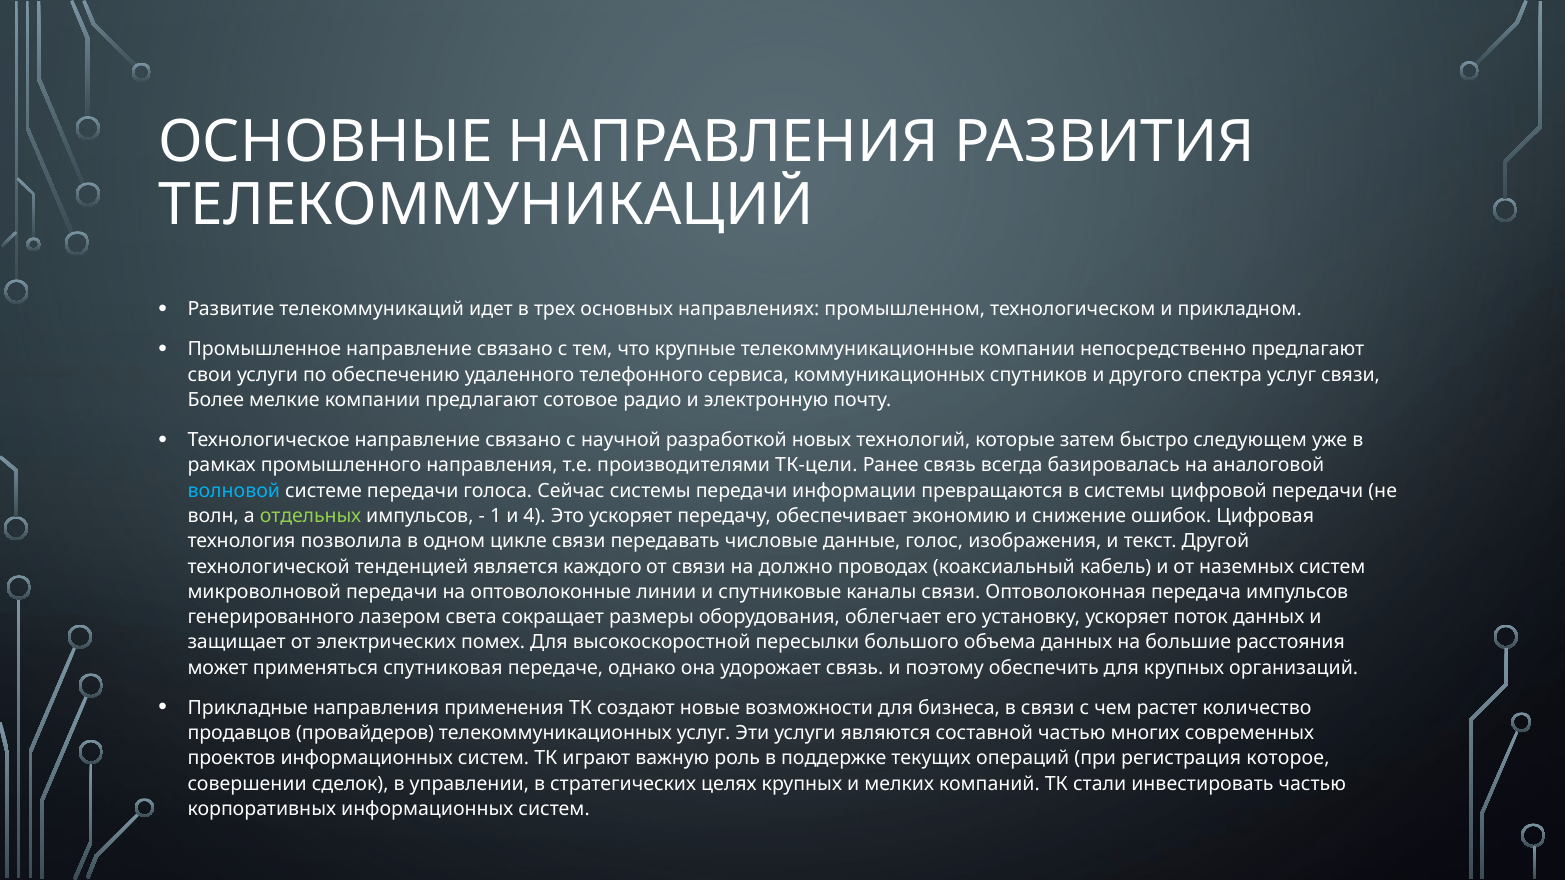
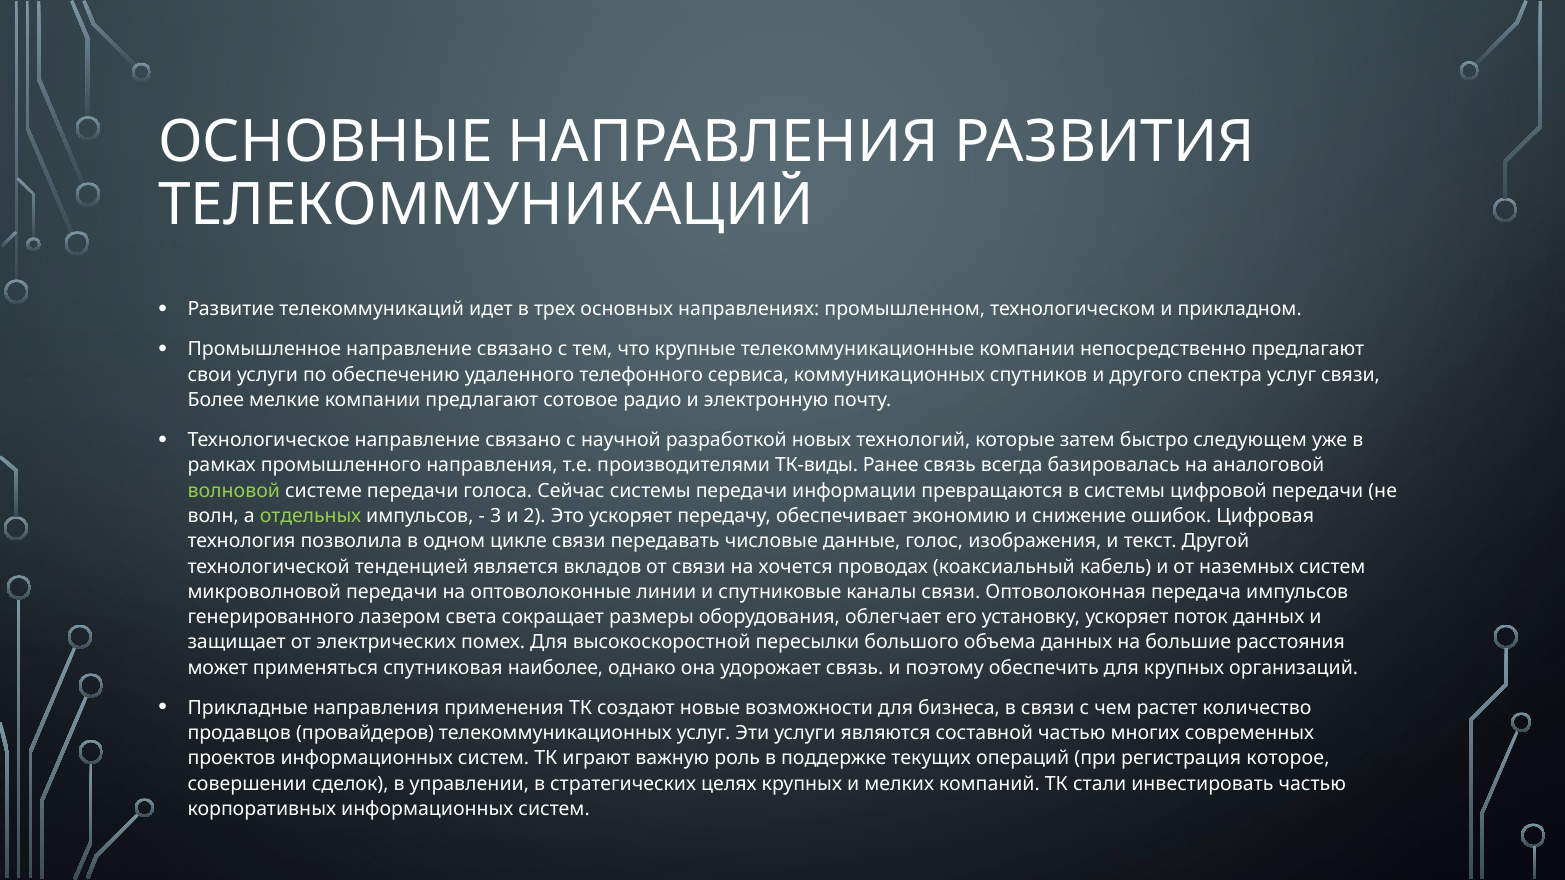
ТК-цели: ТК-цели -> ТК-виды
волновой colour: light blue -> light green
1: 1 -> 3
4: 4 -> 2
каждого: каждого -> вкладов
должно: должно -> хочется
передаче: передаче -> наиболее
